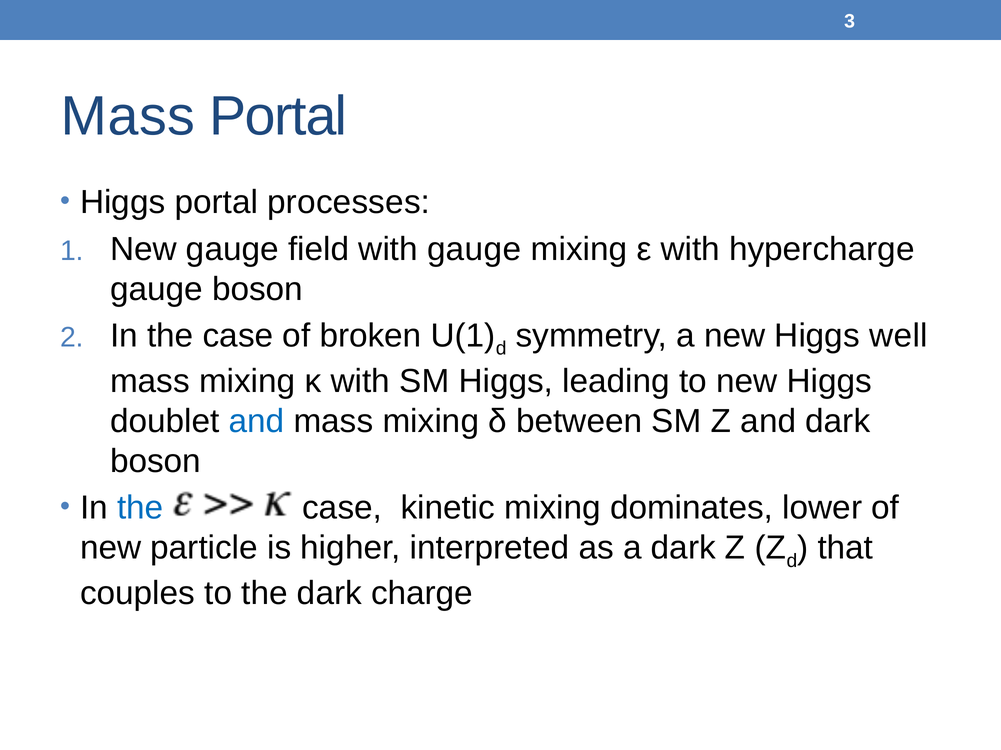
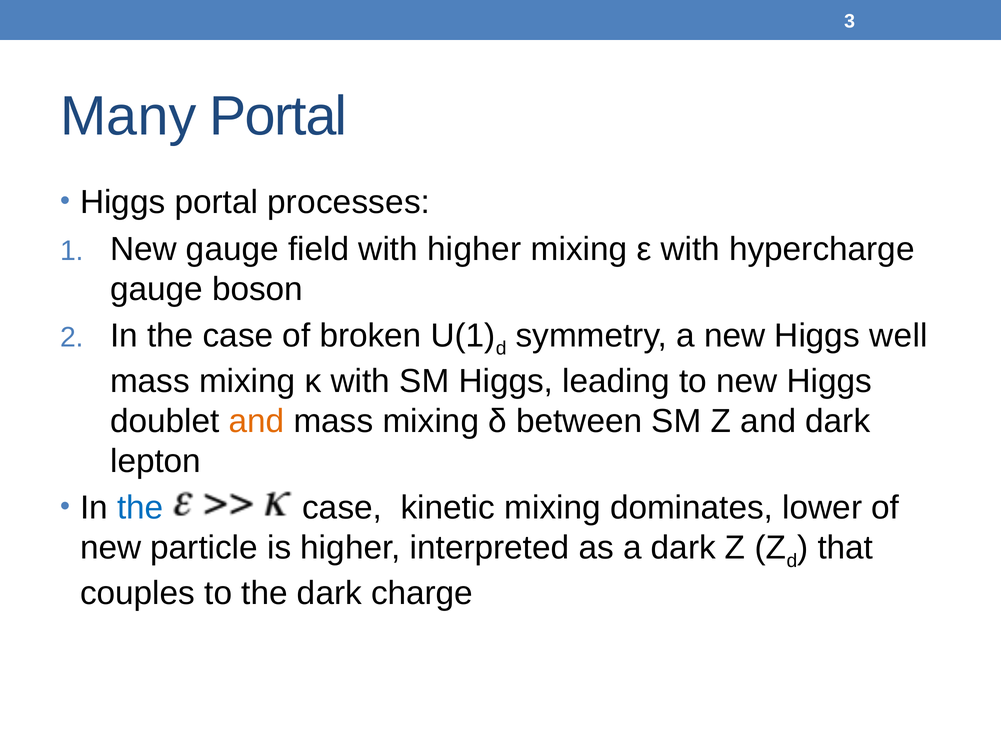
Mass at (128, 117): Mass -> Many
with gauge: gauge -> higher
and at (257, 422) colour: blue -> orange
boson at (156, 462): boson -> lepton
